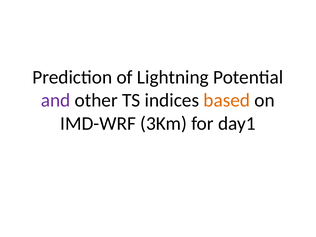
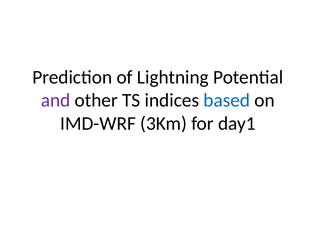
based colour: orange -> blue
